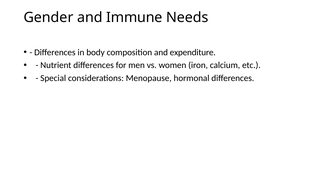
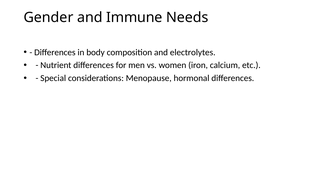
expenditure: expenditure -> electrolytes
